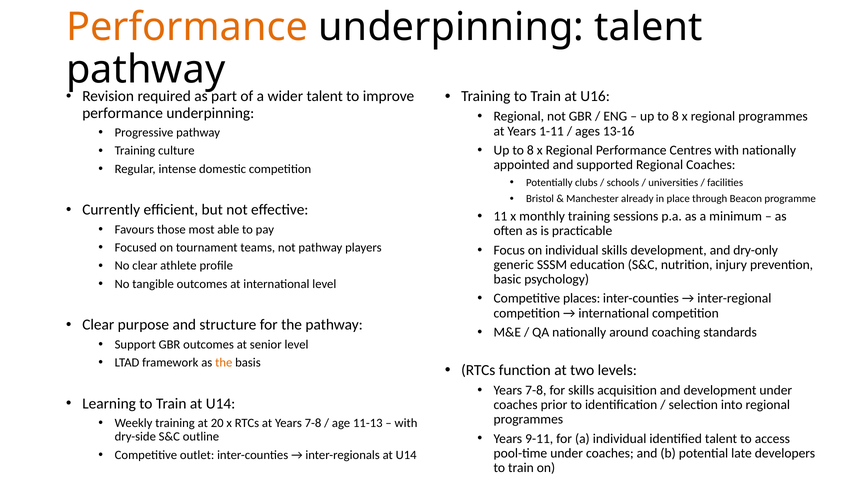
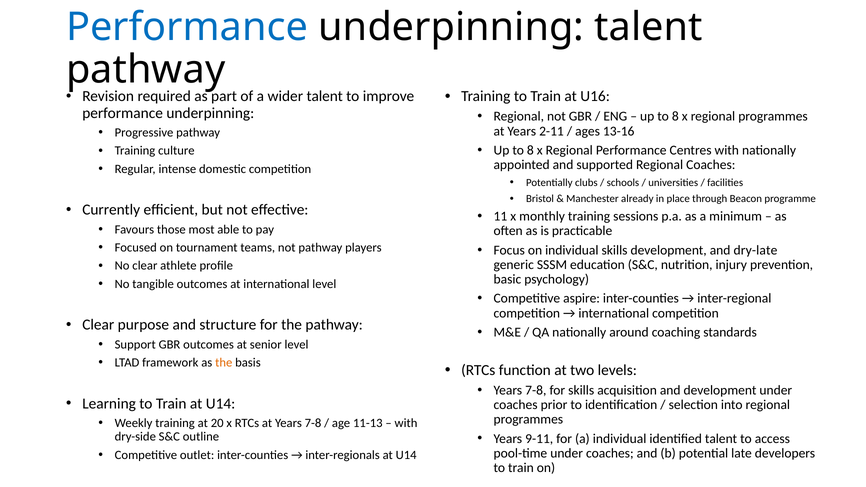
Performance at (187, 27) colour: orange -> blue
1-11: 1-11 -> 2-11
dry-only: dry-only -> dry-late
places: places -> aspire
